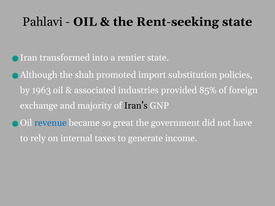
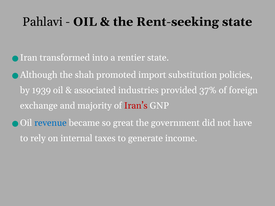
1963: 1963 -> 1939
85%: 85% -> 37%
Iran’s colour: black -> red
